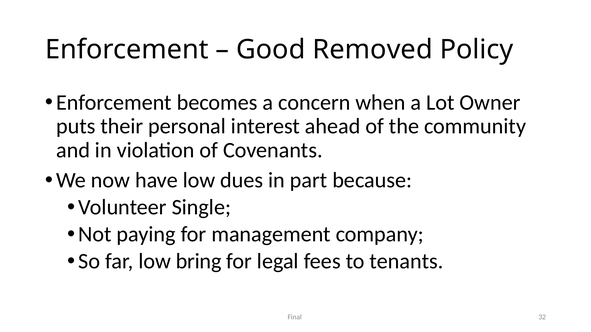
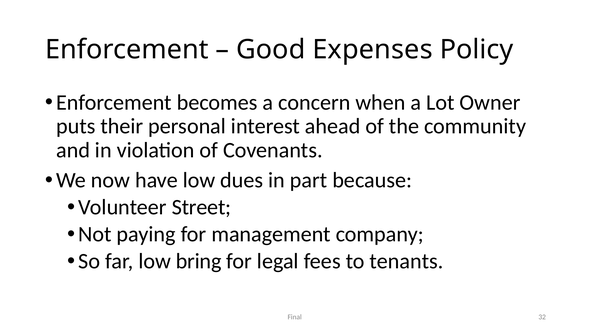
Removed: Removed -> Expenses
Single: Single -> Street
